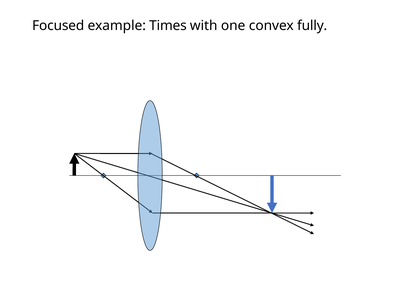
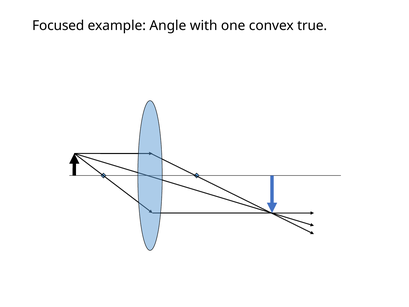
Times: Times -> Angle
fully: fully -> true
